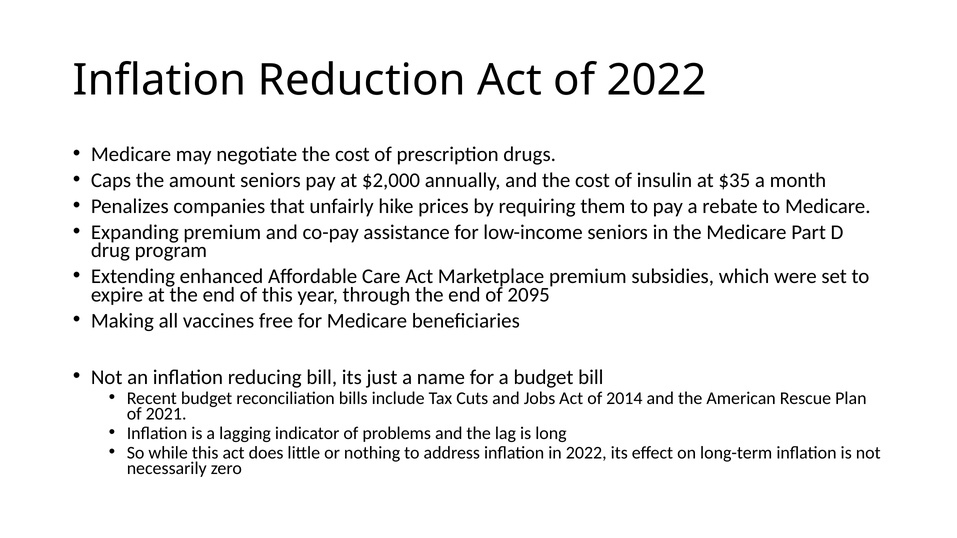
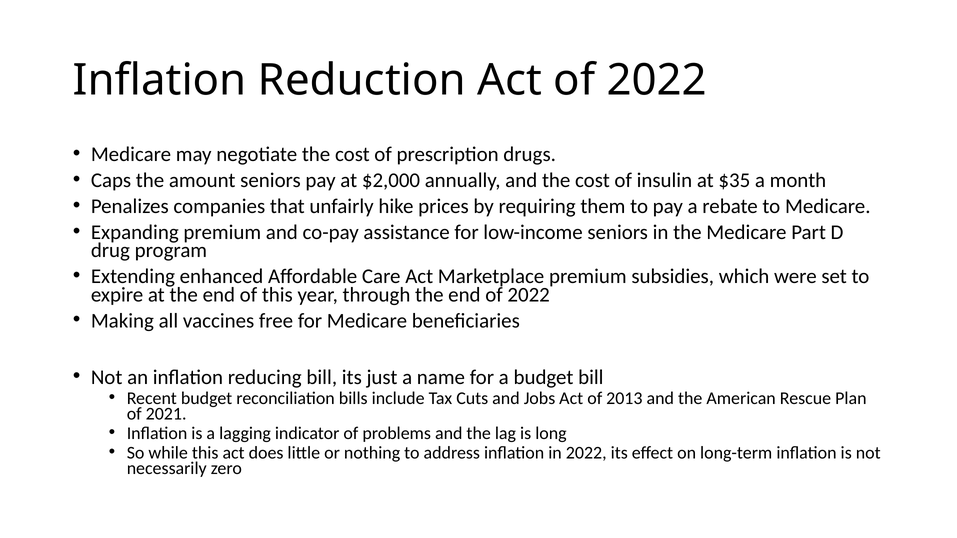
end of 2095: 2095 -> 2022
2014: 2014 -> 2013
